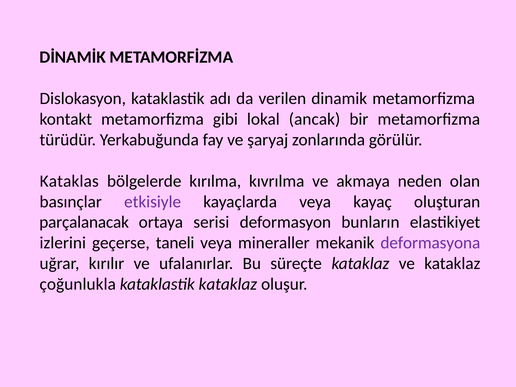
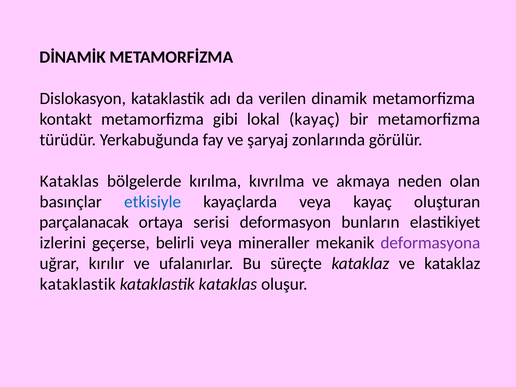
lokal ancak: ancak -> kayaç
etkisiyle colour: purple -> blue
taneli: taneli -> belirli
çoğunlukla at (78, 284): çoğunlukla -> kataklastik
kataklastik kataklaz: kataklaz -> kataklas
